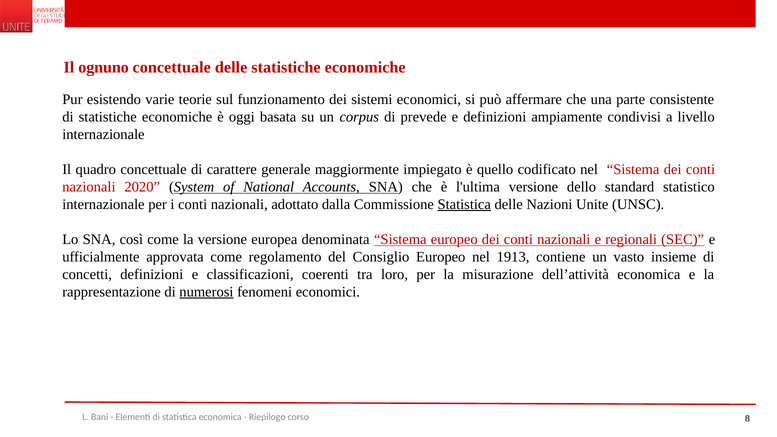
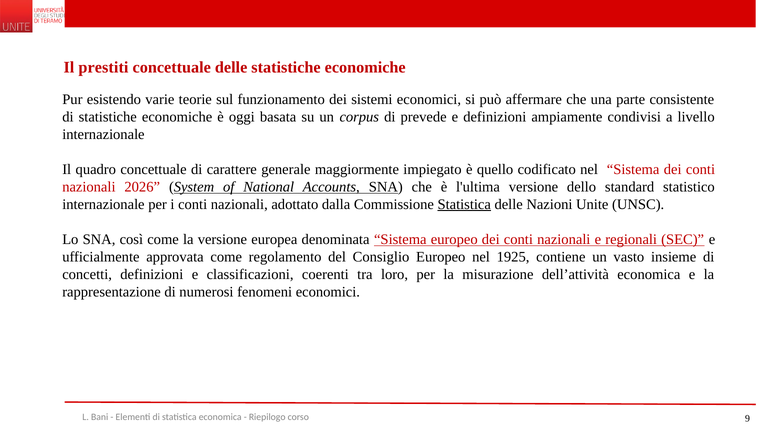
ognuno: ognuno -> prestiti
2020: 2020 -> 2026
1913: 1913 -> 1925
numerosi underline: present -> none
8: 8 -> 9
